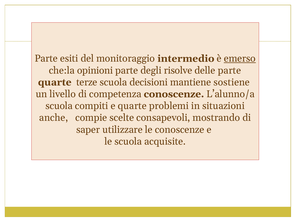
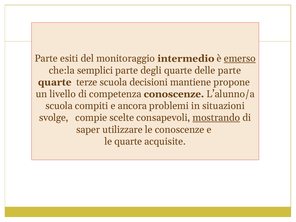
opinioni: opinioni -> semplici
degli risolve: risolve -> quarte
sostiene: sostiene -> propone
e quarte: quarte -> ancora
anche: anche -> svolge
mostrando underline: none -> present
le scuola: scuola -> quarte
